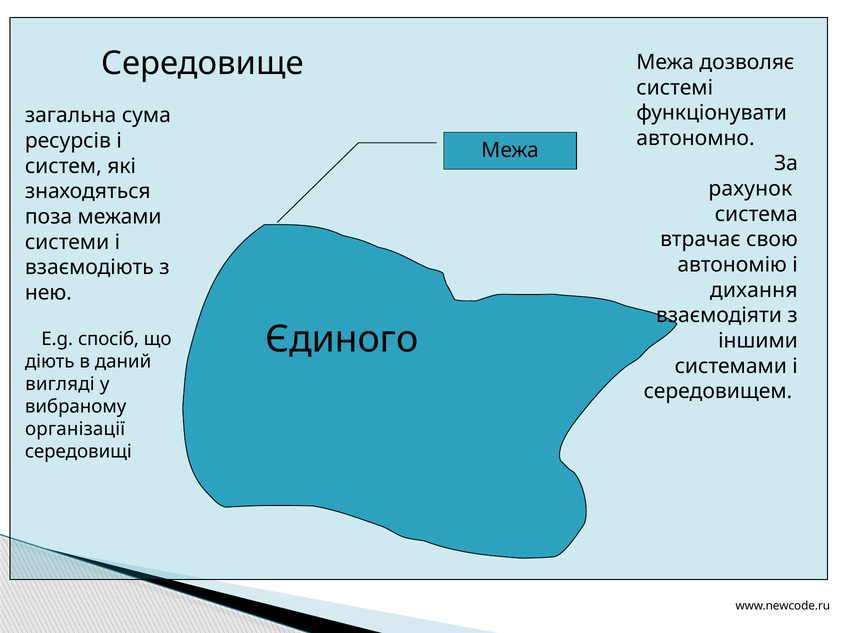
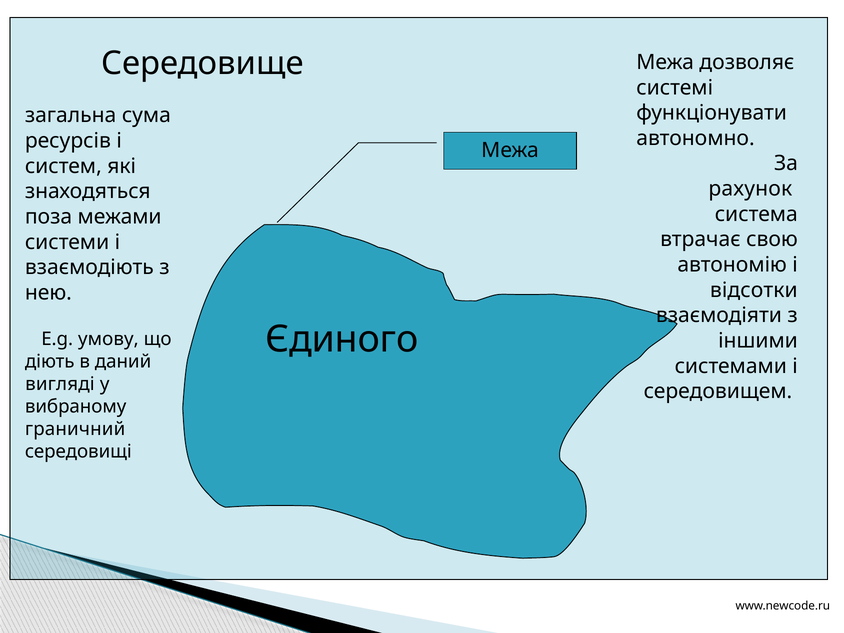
дихання: дихання -> відсотки
спосіб: спосіб -> умову
організації: організації -> граничний
